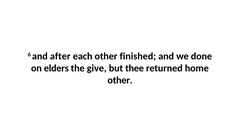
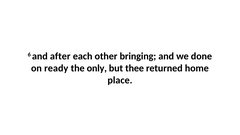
finished: finished -> bringing
elders: elders -> ready
give: give -> only
other at (120, 80): other -> place
